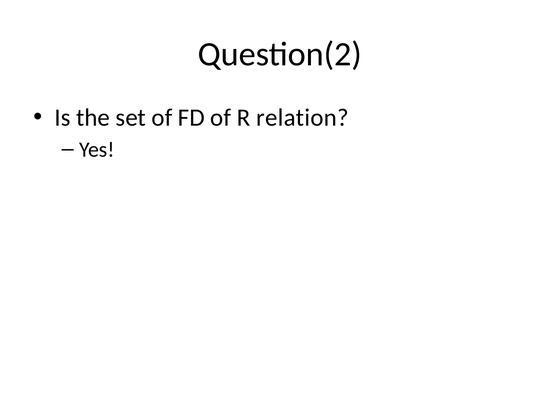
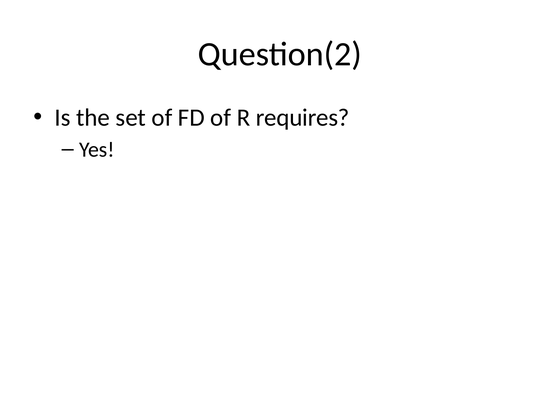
relation: relation -> requires
